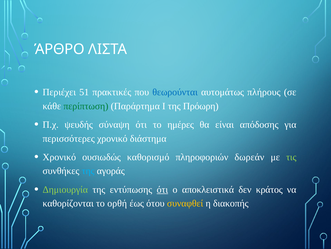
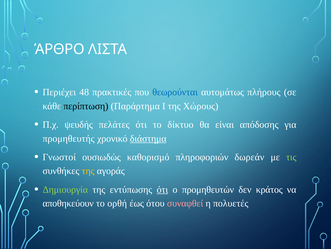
51: 51 -> 48
περίπτωση colour: green -> black
Πρόωρη: Πρόωρη -> Χώρους
σύναψη: σύναψη -> πελάτες
ημέρες: ημέρες -> δίκτυο
περισσότερες: περισσότερες -> προμηθευτής
διάστημα underline: none -> present
Χρονικό at (59, 157): Χρονικό -> Γνωστοί
της at (88, 171) colour: light blue -> yellow
αποκλειστικά: αποκλειστικά -> προμηθευτών
καθορίζονται: καθορίζονται -> αποθηκεύουν
συναφθεί colour: yellow -> pink
διακοπής: διακοπής -> πολυετές
